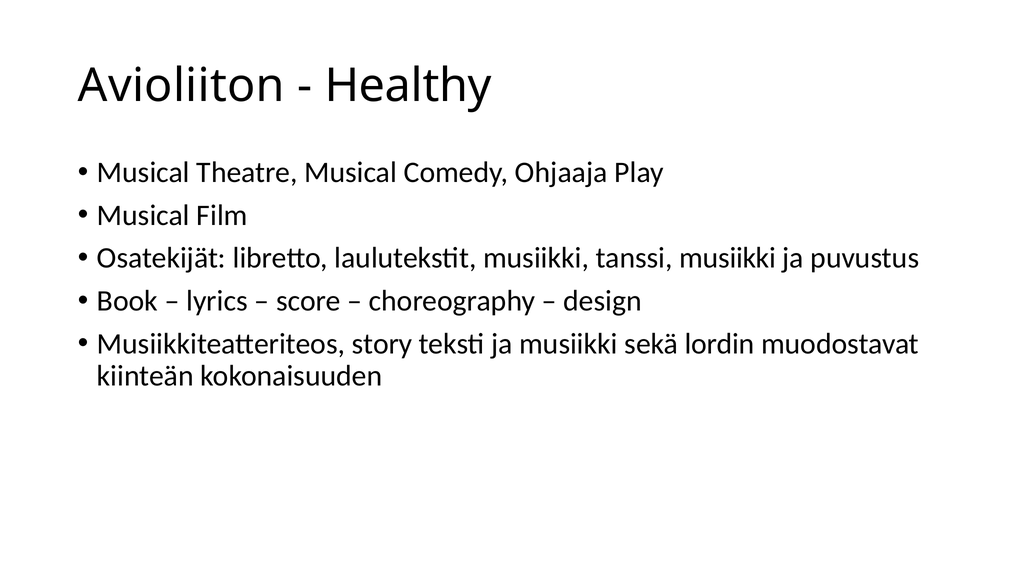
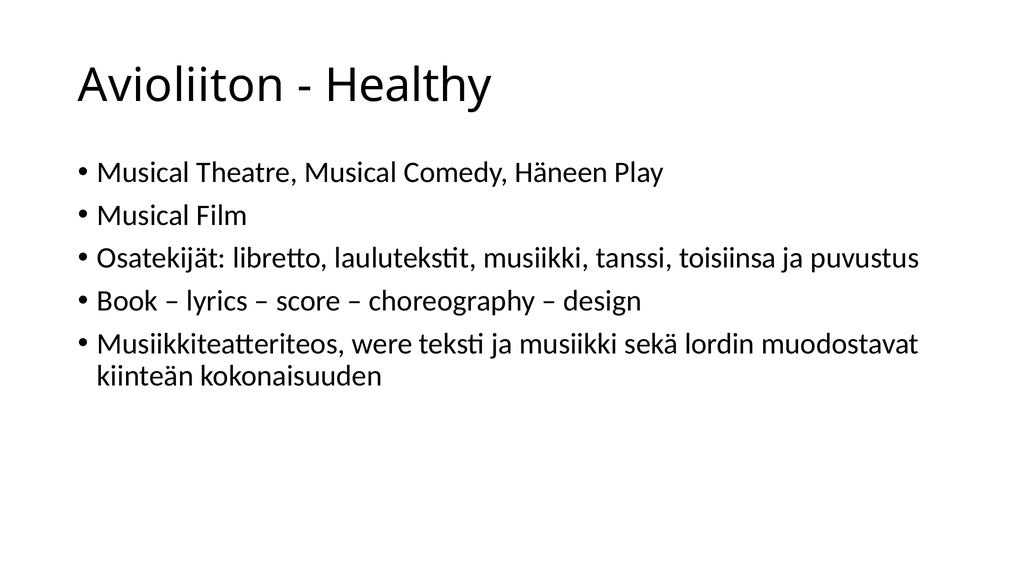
Ohjaaja: Ohjaaja -> Häneen
tanssi musiikki: musiikki -> toisiinsa
story: story -> were
